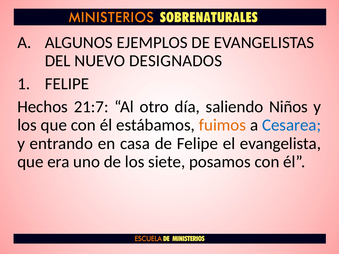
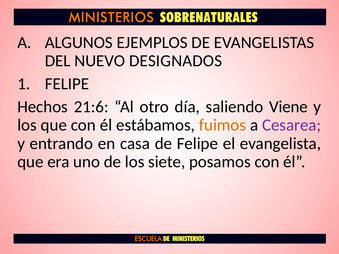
21:7: 21:7 -> 21:6
Niños: Niños -> Viene
Cesarea colour: blue -> purple
